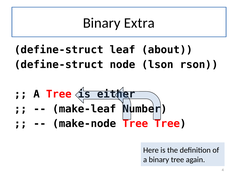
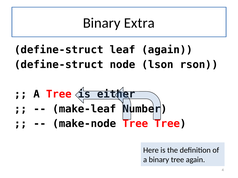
leaf about: about -> again
